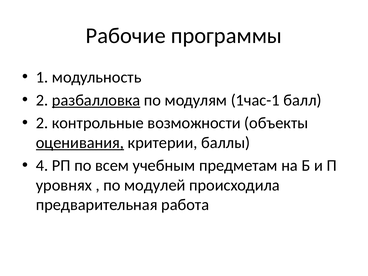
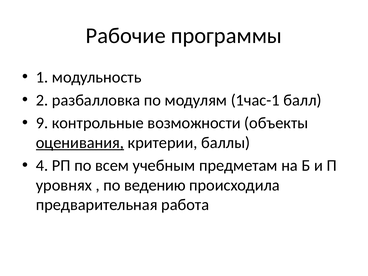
разбалловка underline: present -> none
2 at (42, 123): 2 -> 9
модулей: модулей -> ведению
